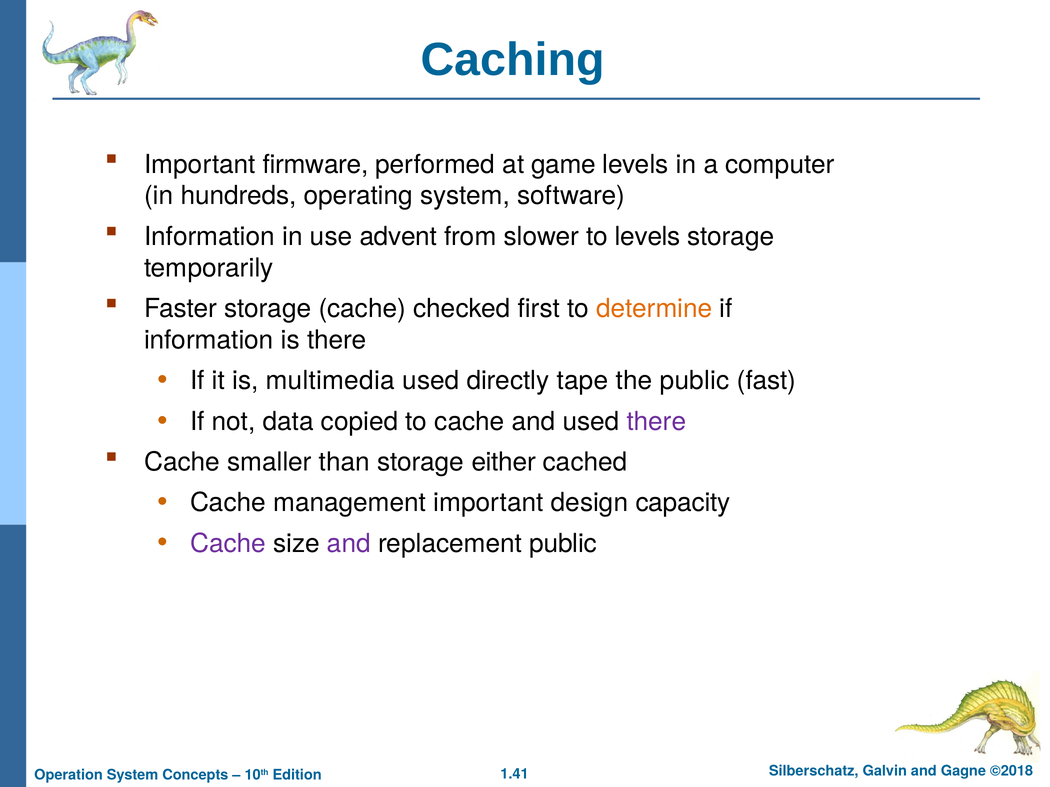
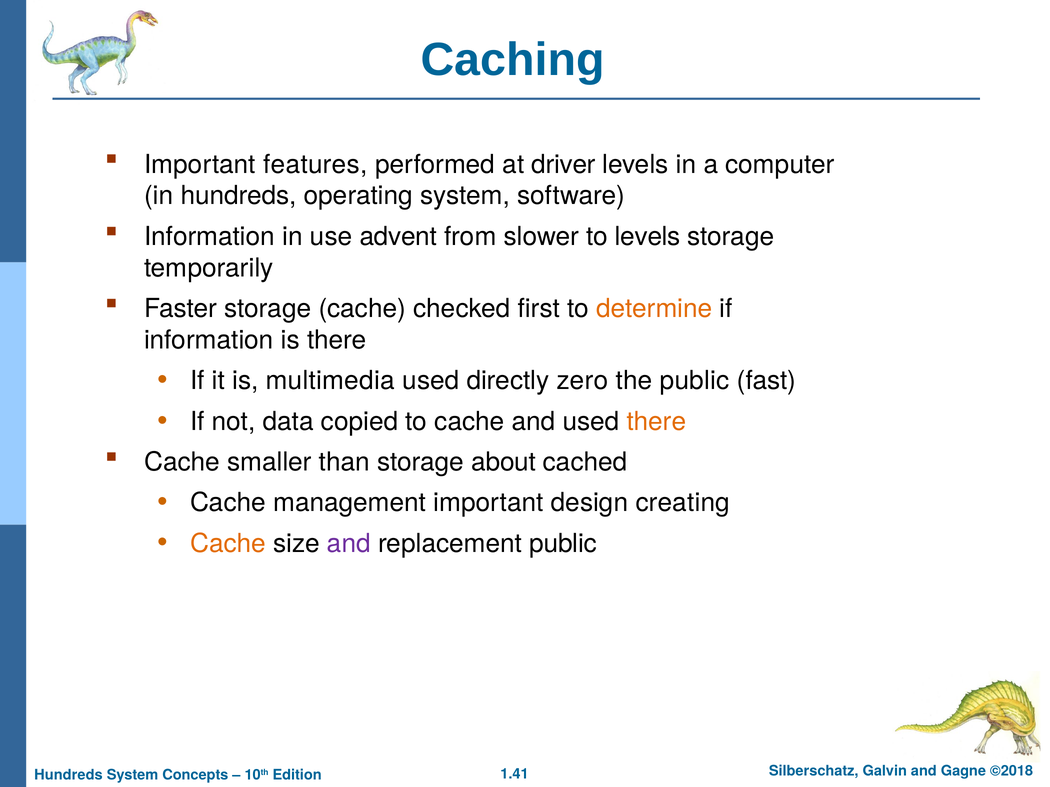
firmware: firmware -> features
game: game -> driver
tape: tape -> zero
there at (657, 422) colour: purple -> orange
either: either -> about
capacity: capacity -> creating
Cache at (228, 544) colour: purple -> orange
Operation at (69, 775): Operation -> Hundreds
